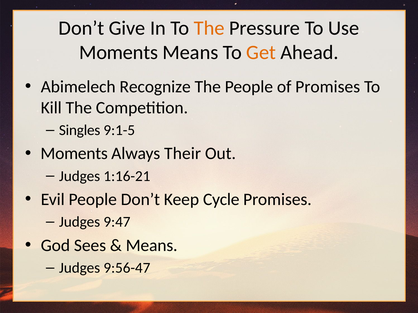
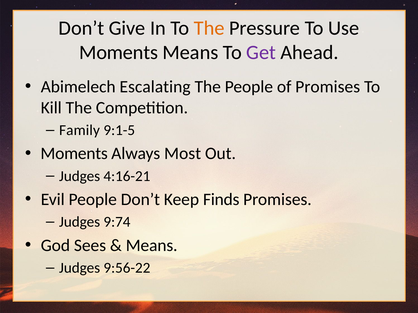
Get colour: orange -> purple
Recognize: Recognize -> Escalating
Singles: Singles -> Family
Their: Their -> Most
1:16-21: 1:16-21 -> 4:16-21
Cycle: Cycle -> Finds
9:47: 9:47 -> 9:74
9:56-47: 9:56-47 -> 9:56-22
